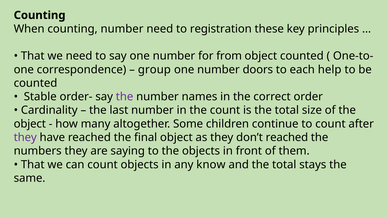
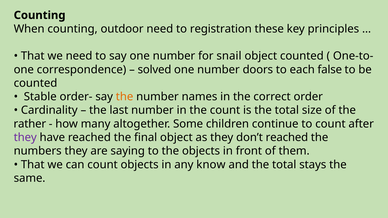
counting number: number -> outdoor
from: from -> snail
group: group -> solved
help: help -> false
the at (125, 97) colour: purple -> orange
object at (30, 124): object -> rather
